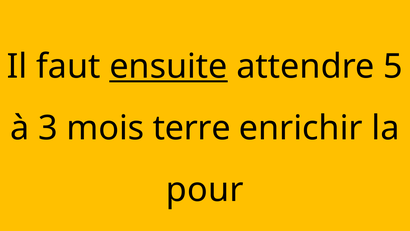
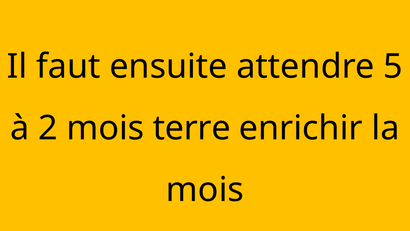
ensuite underline: present -> none
3: 3 -> 2
pour at (205, 189): pour -> mois
